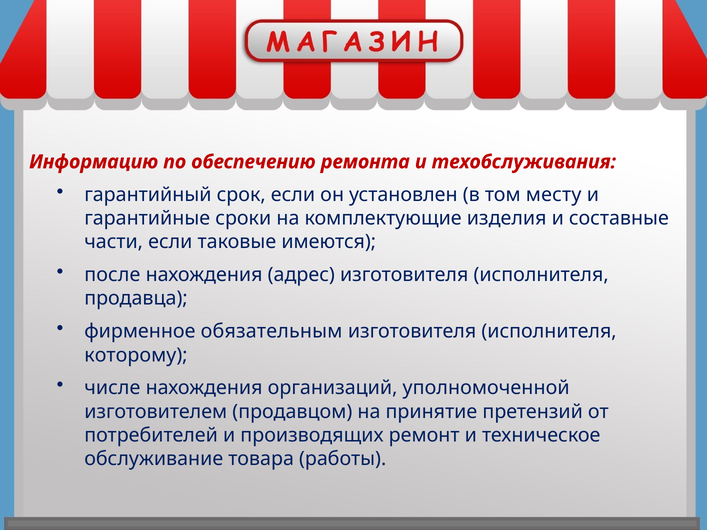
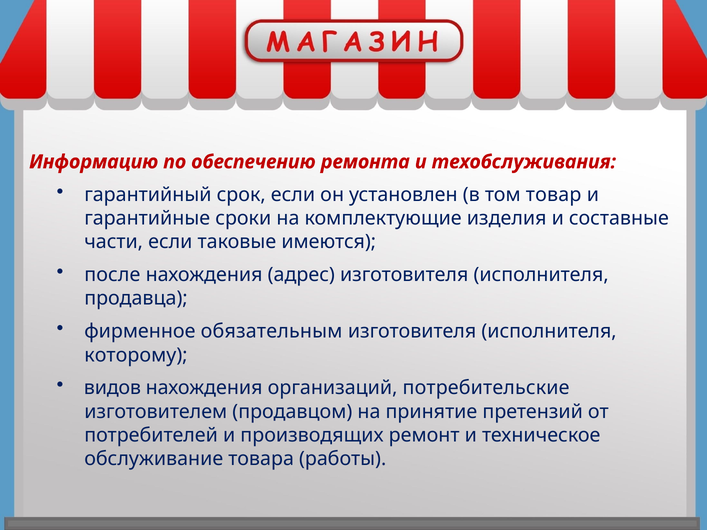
месту: месту -> товар
числе: числе -> видов
уполномоченной: уполномоченной -> потребительские
